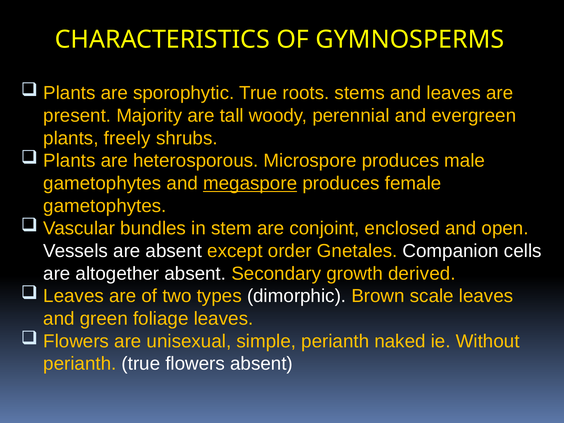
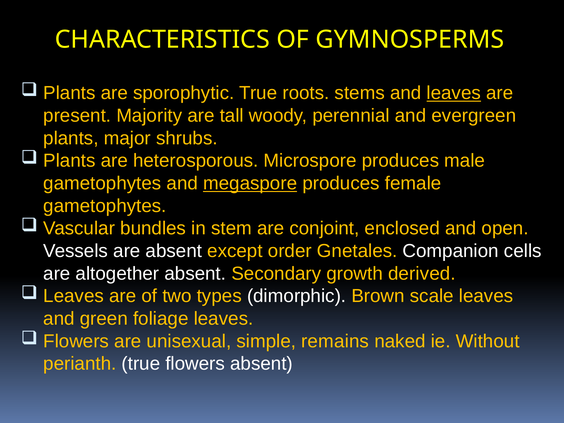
leaves at (454, 93) underline: none -> present
freely: freely -> major
simple perianth: perianth -> remains
